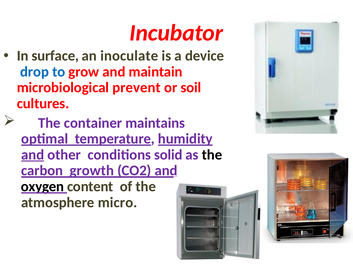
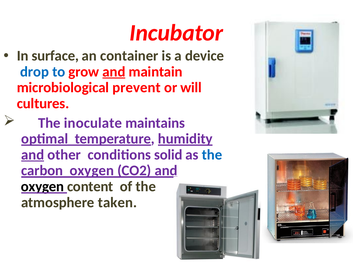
inoculate: inoculate -> container
and at (114, 72) underline: none -> present
soil: soil -> will
container: container -> inoculate
the at (212, 155) colour: black -> blue
carbon growth: growth -> oxygen
micro: micro -> taken
